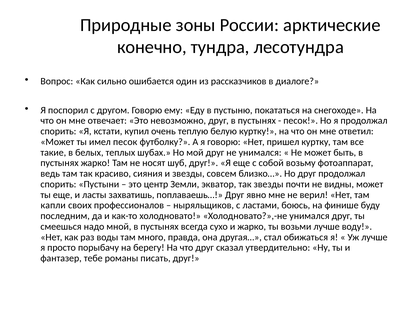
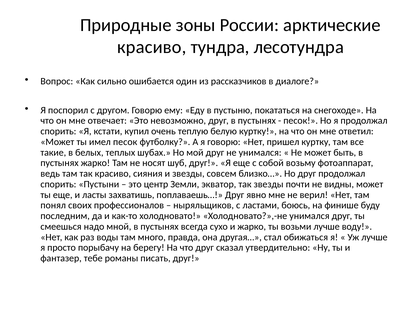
конечно at (152, 47): конечно -> красиво
капли: капли -> понял
